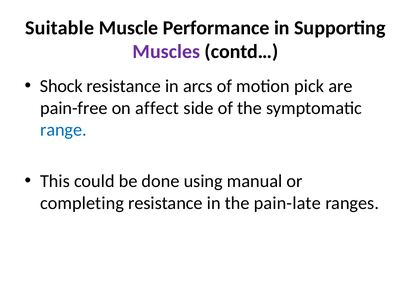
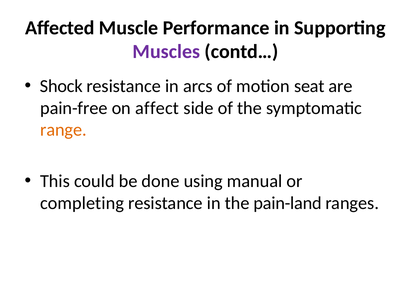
Suitable: Suitable -> Affected
pick: pick -> seat
range colour: blue -> orange
pain-late: pain-late -> pain-land
